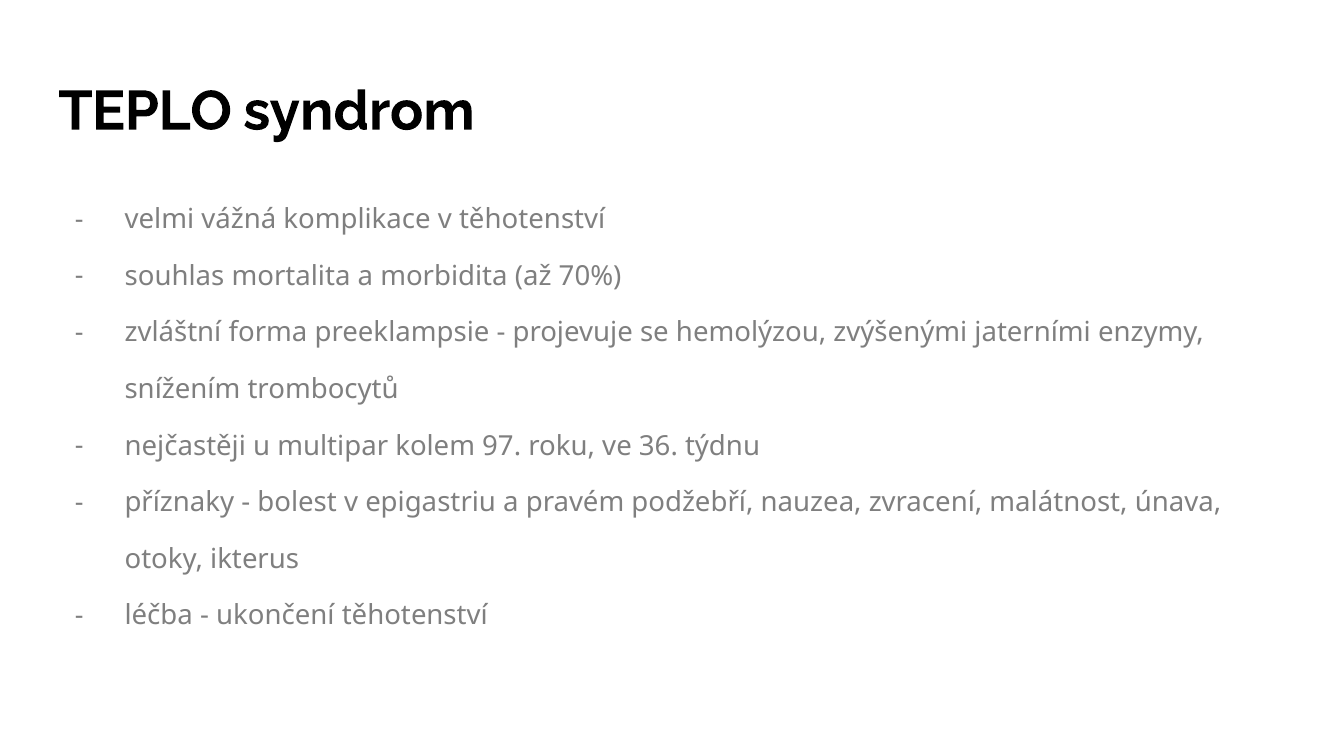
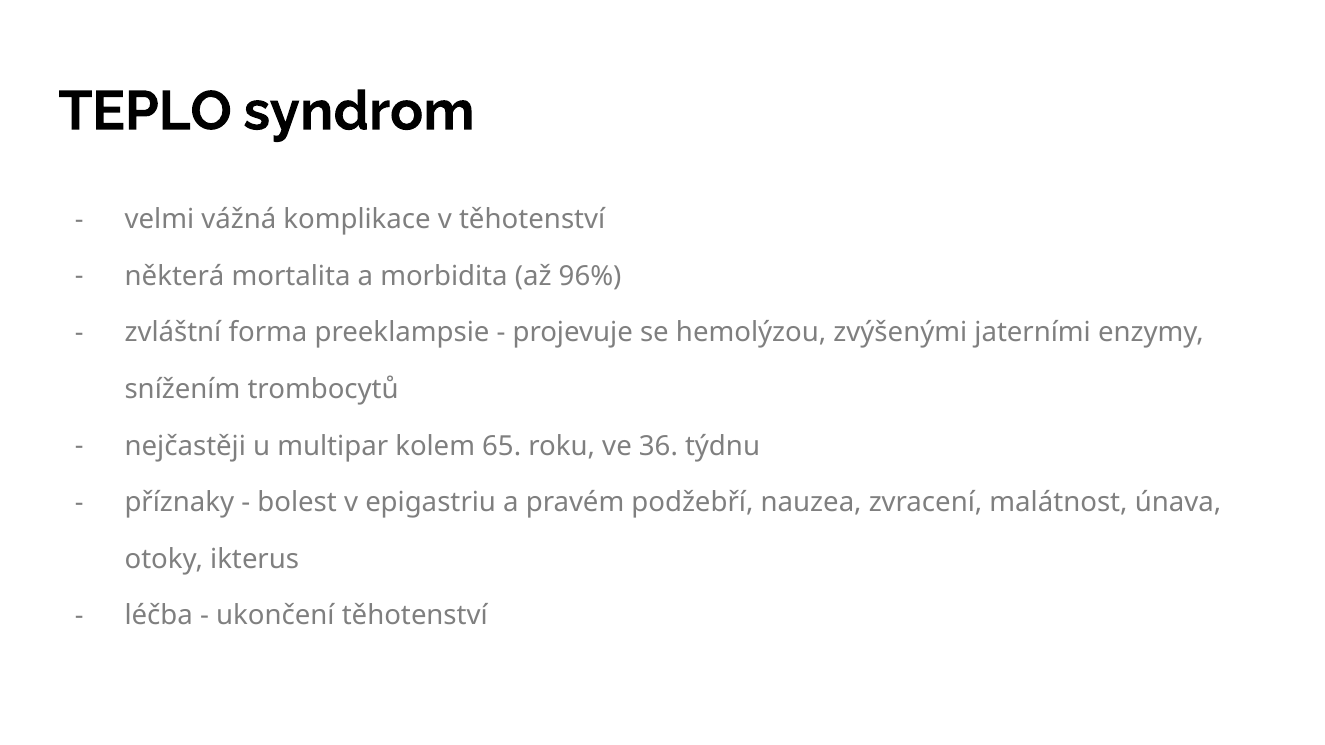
souhlas: souhlas -> některá
70%: 70% -> 96%
97: 97 -> 65
